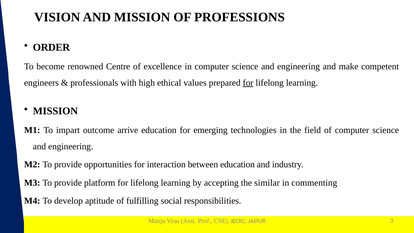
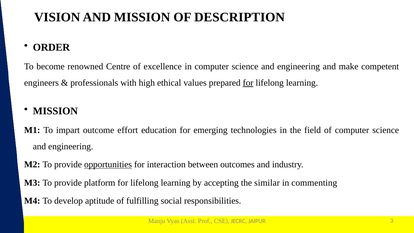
PROFESSIONS: PROFESSIONS -> DESCRIPTION
arrive: arrive -> effort
opportunities underline: none -> present
between education: education -> outcomes
